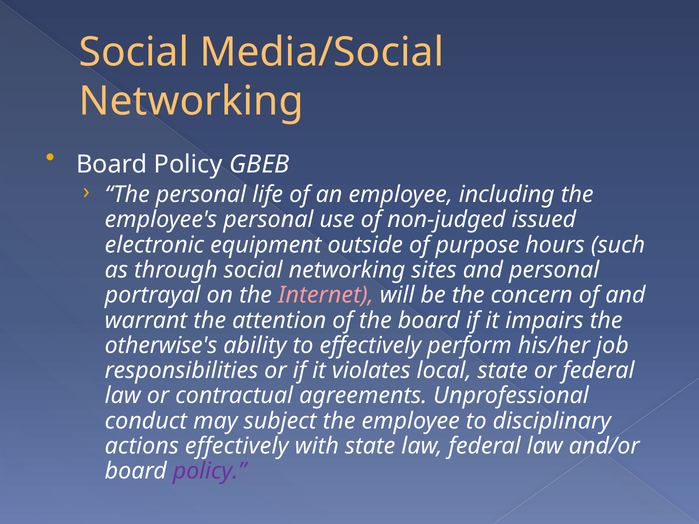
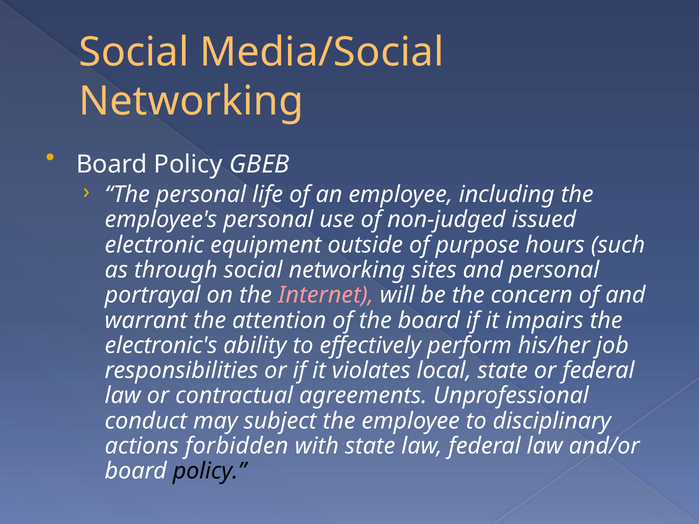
otherwise's: otherwise's -> electronic's
actions effectively: effectively -> forbidden
policy at (210, 471) colour: purple -> black
